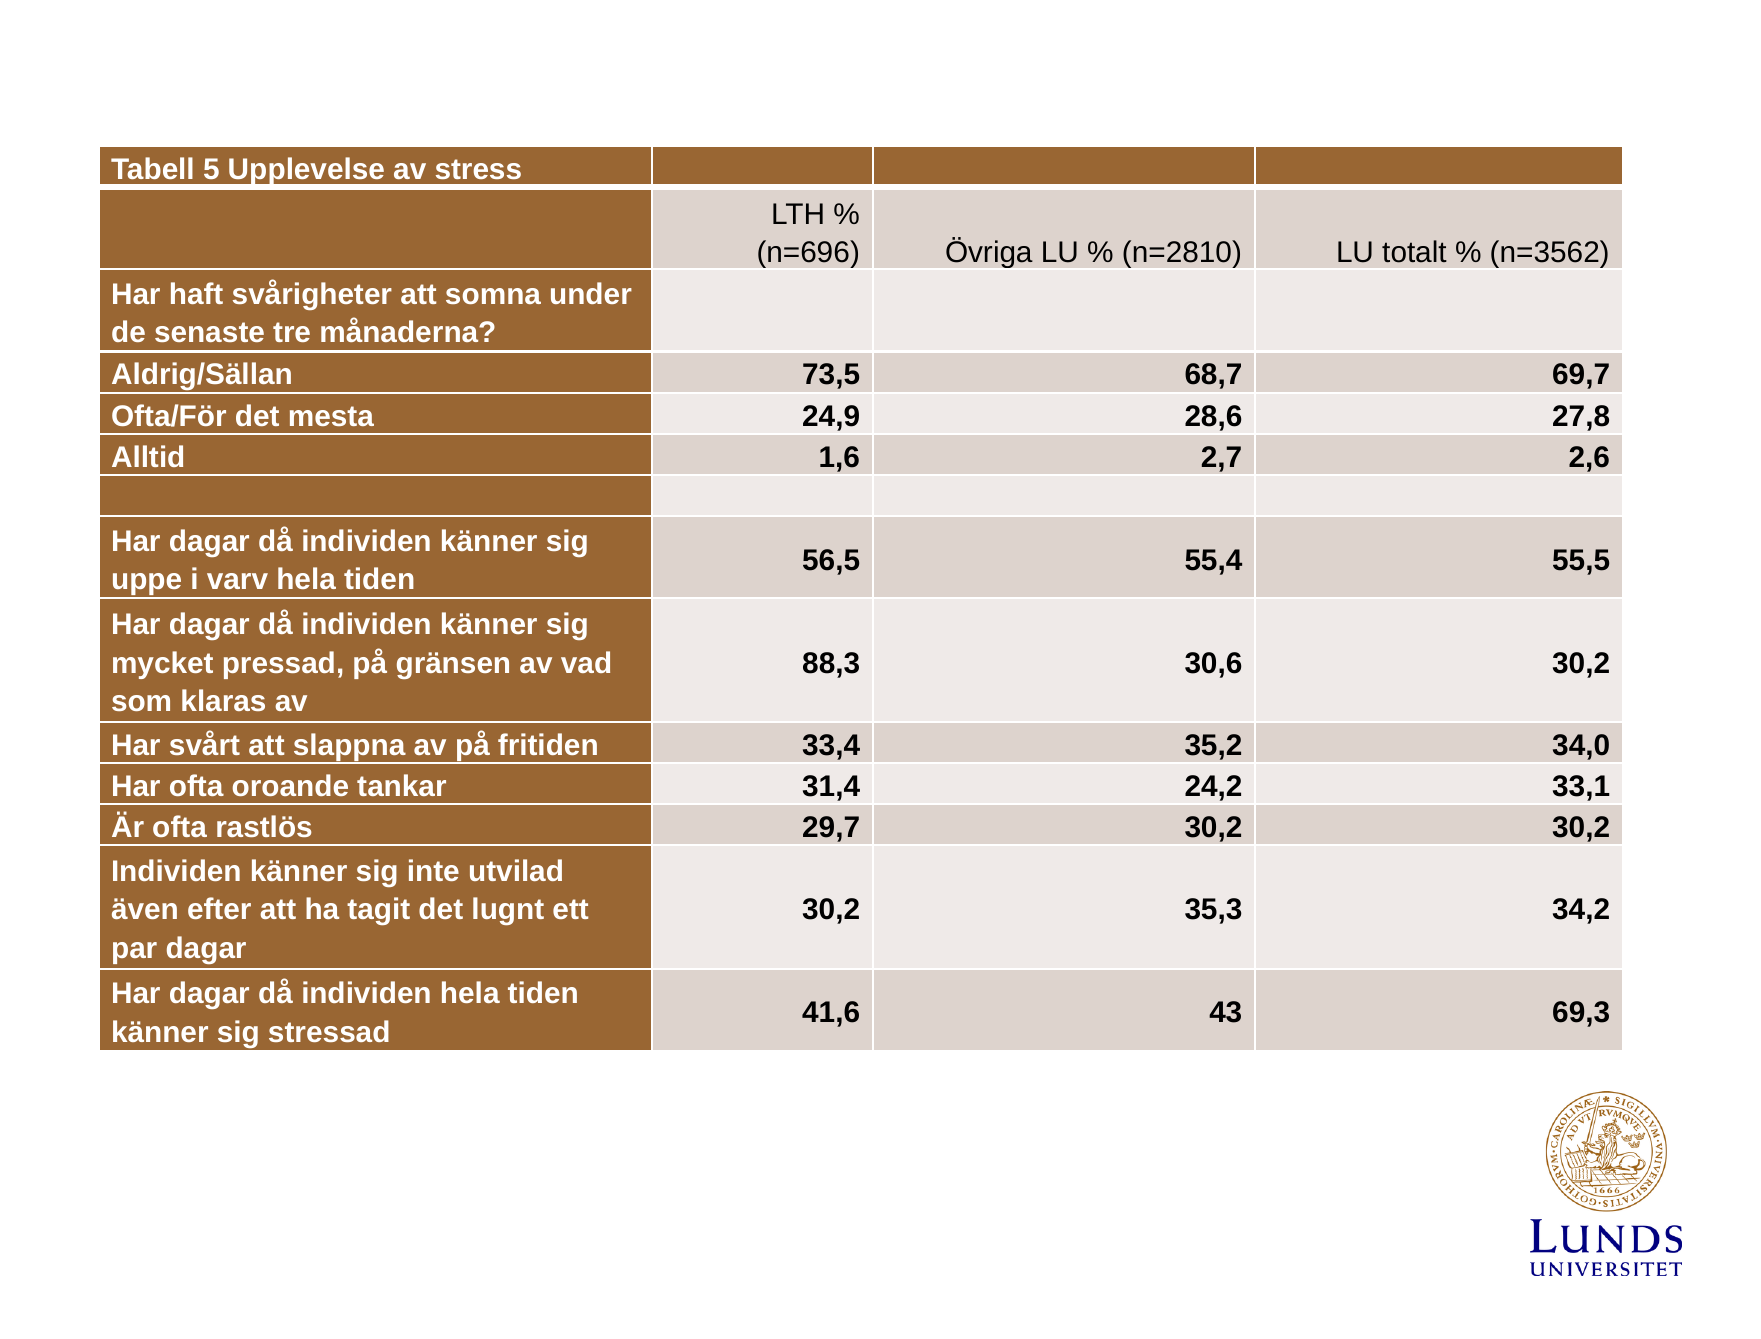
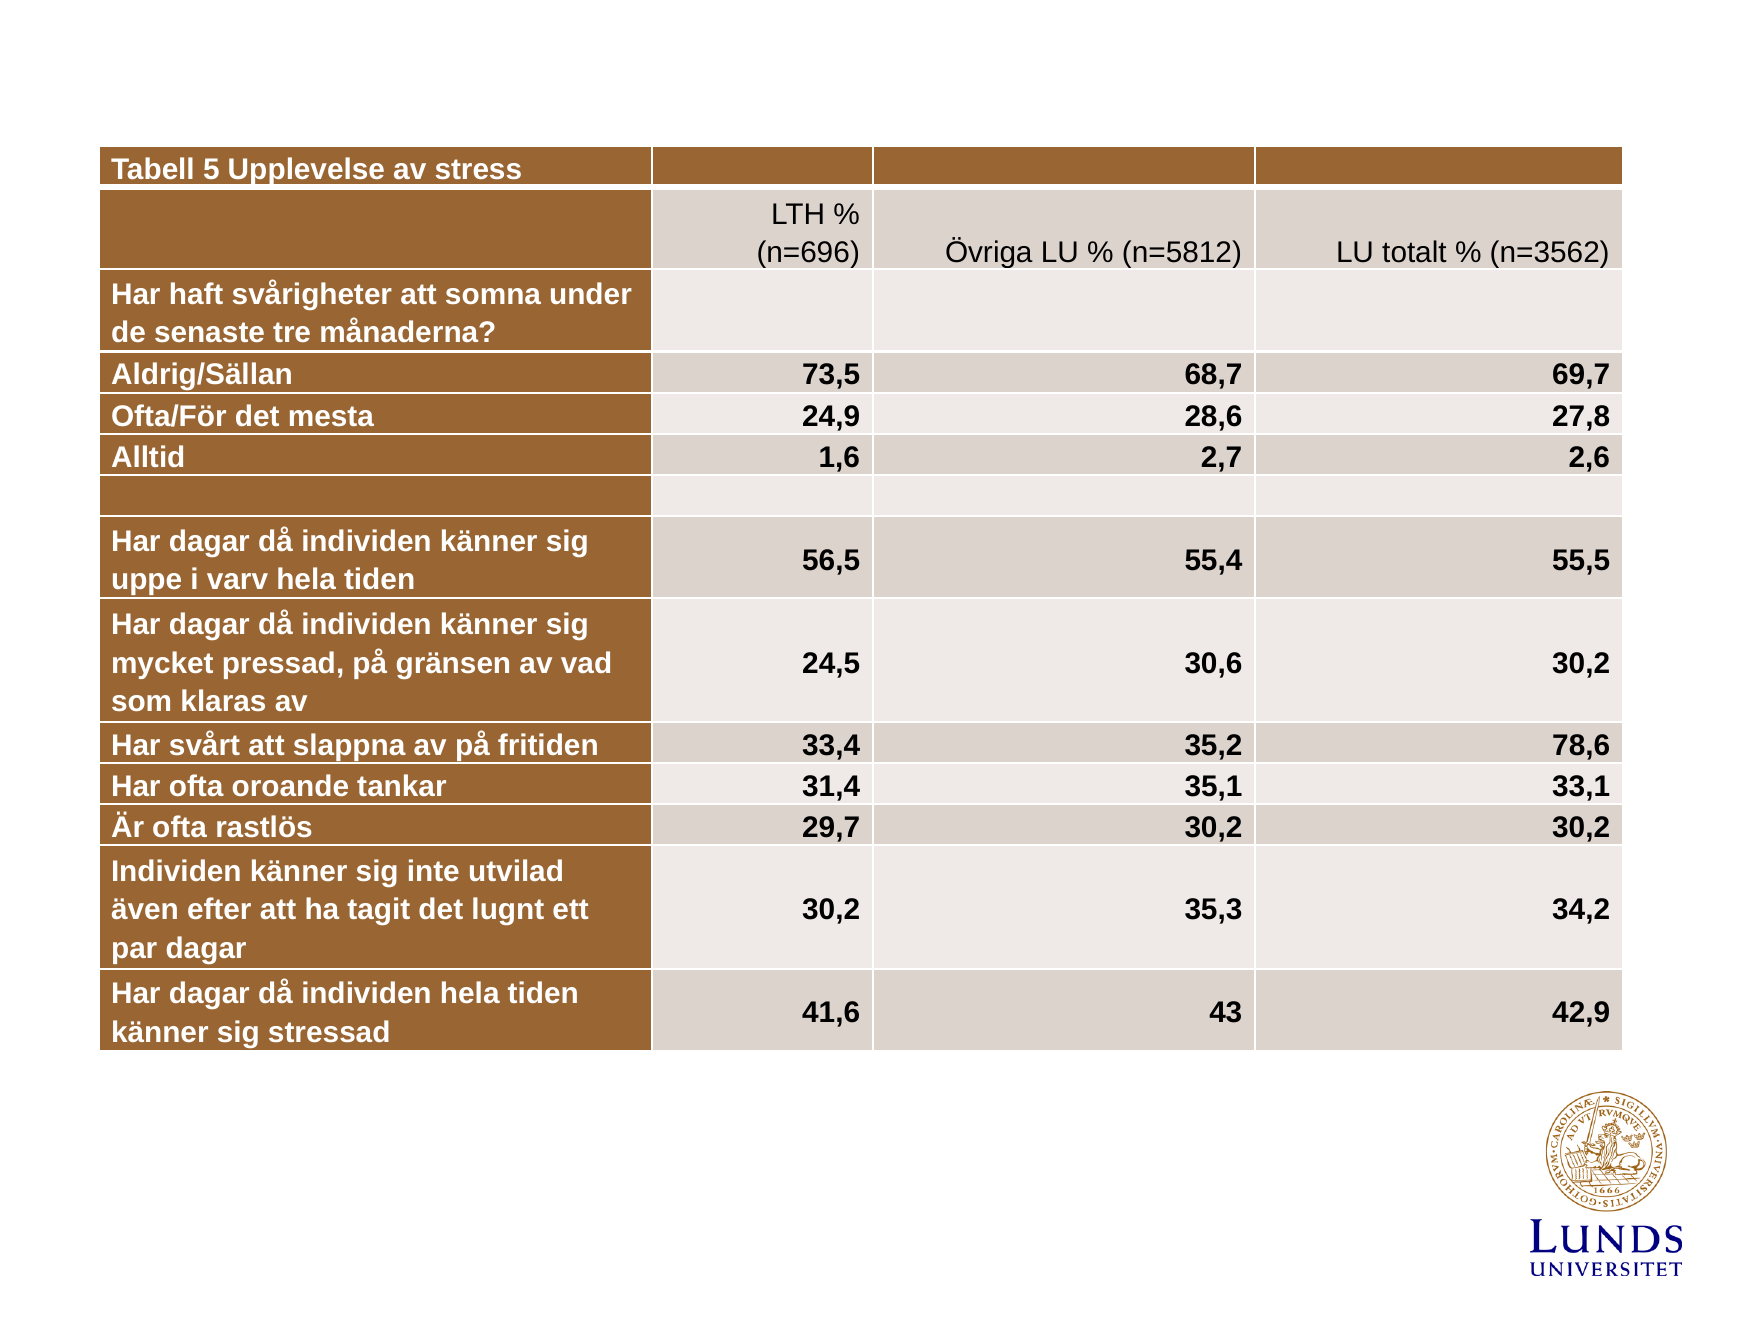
n=2810: n=2810 -> n=5812
88,3: 88,3 -> 24,5
34,0: 34,0 -> 78,6
24,2: 24,2 -> 35,1
69,3: 69,3 -> 42,9
